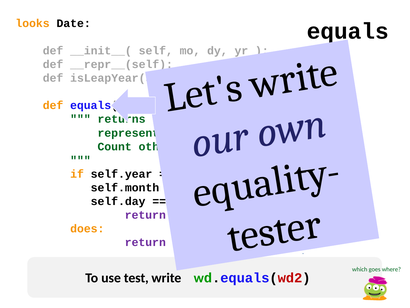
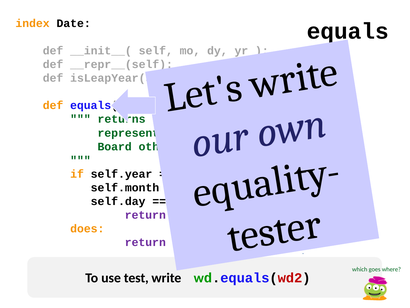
looks: looks -> index
Count: Count -> Board
